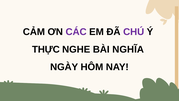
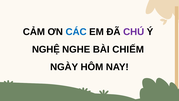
CÁC colour: purple -> blue
THỰC: THỰC -> NGHỆ
NGHĨA: NGHĨA -> CHIẾM
